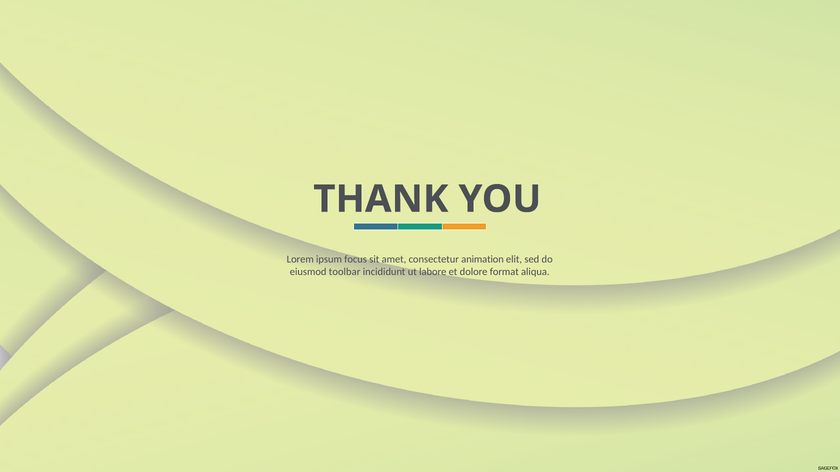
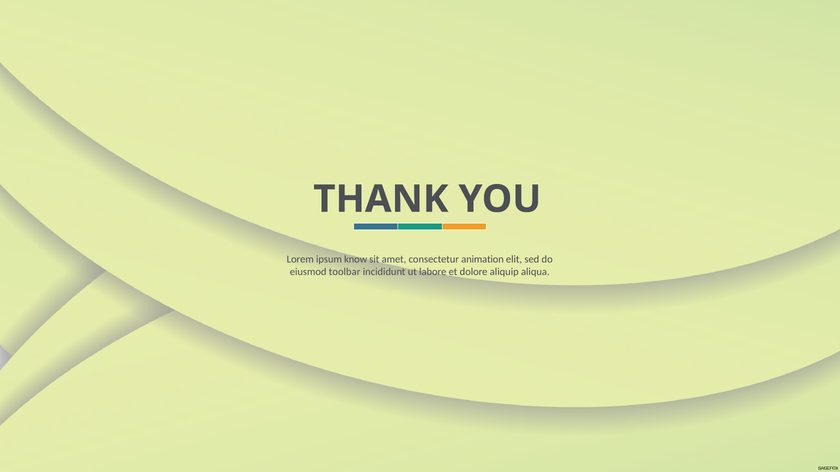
focus: focus -> know
format: format -> aliquip
